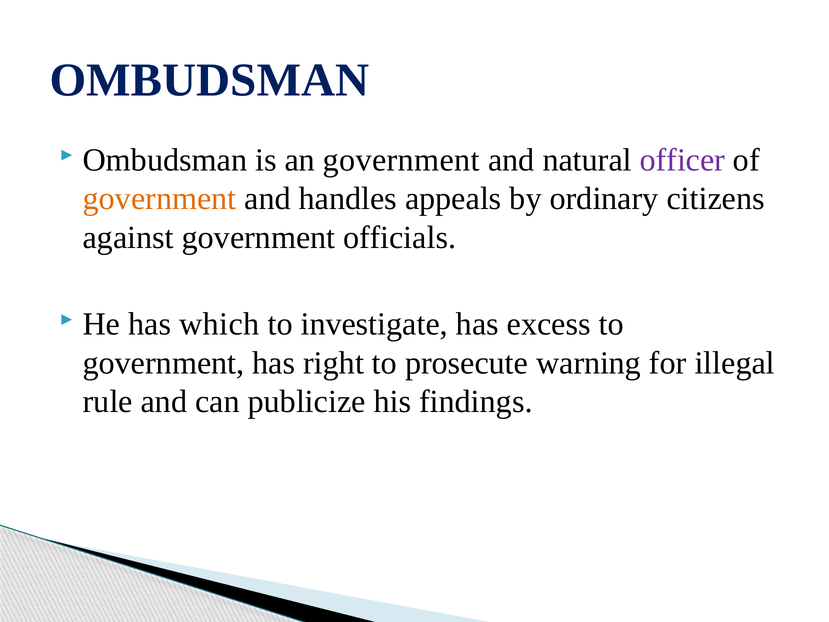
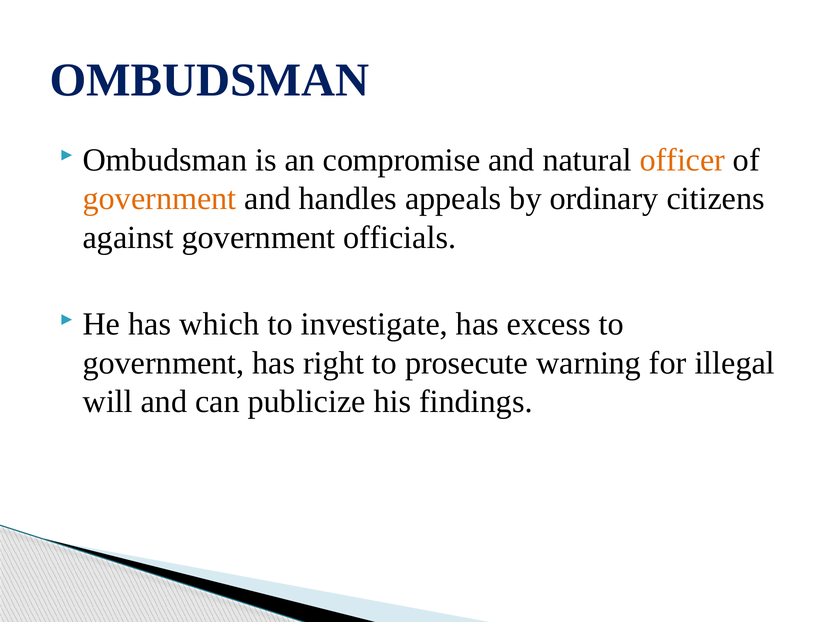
an government: government -> compromise
officer colour: purple -> orange
rule: rule -> will
